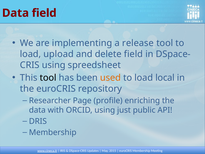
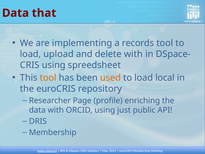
Data field: field -> that
release: release -> records
delete field: field -> with
tool at (48, 78) colour: black -> orange
